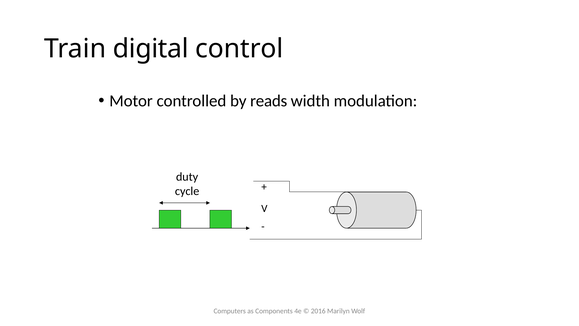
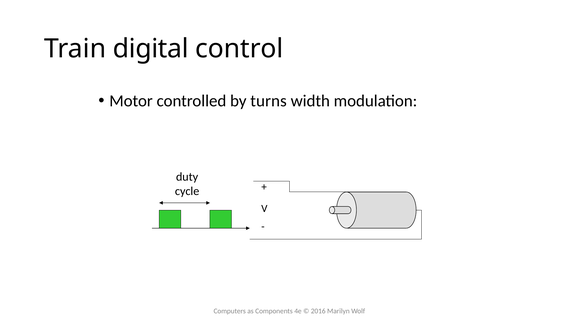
reads: reads -> turns
